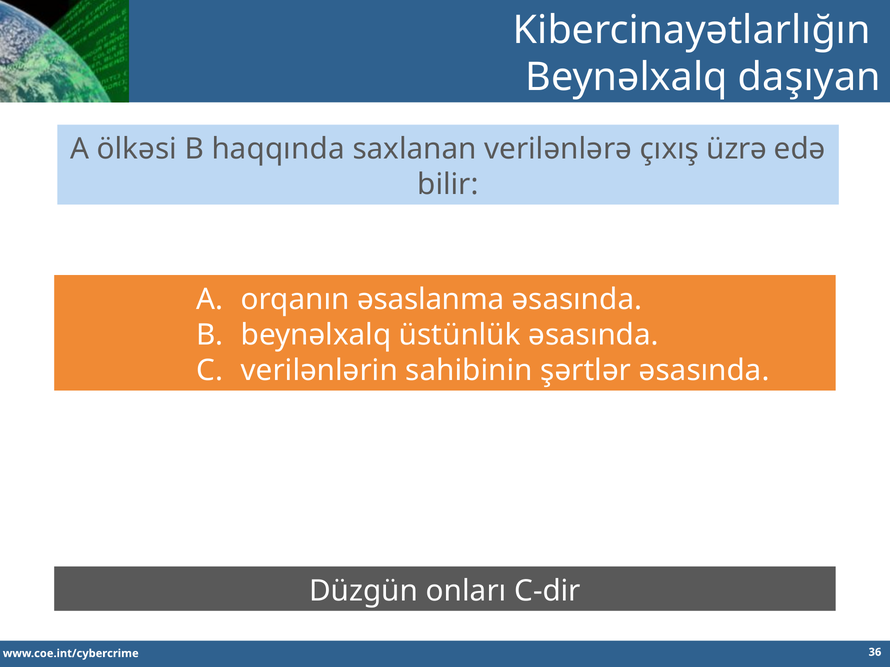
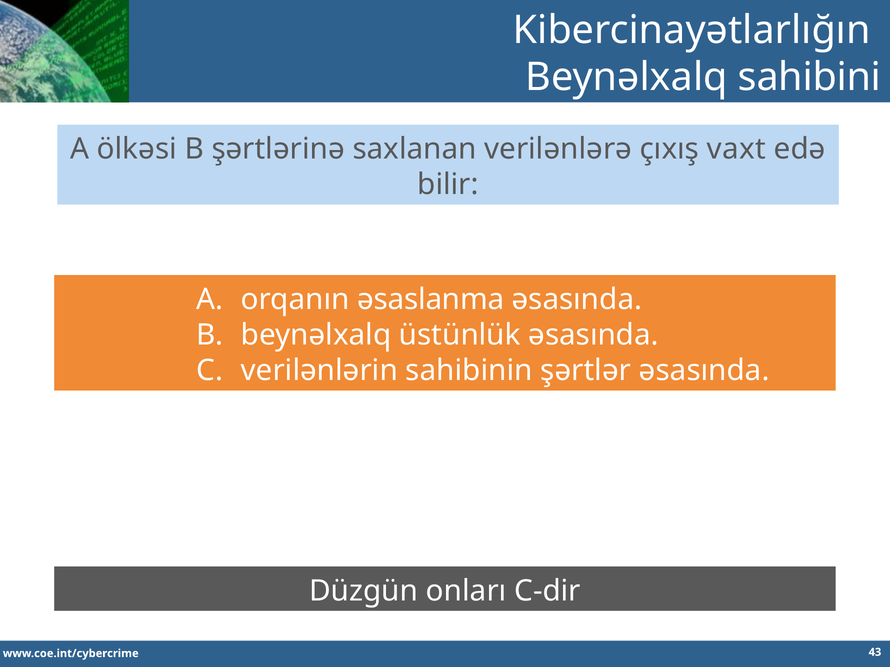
daşıyan: daşıyan -> sahibini
haqqında: haqqında -> şərtlərinə
üzrə: üzrə -> vaxt
36: 36 -> 43
